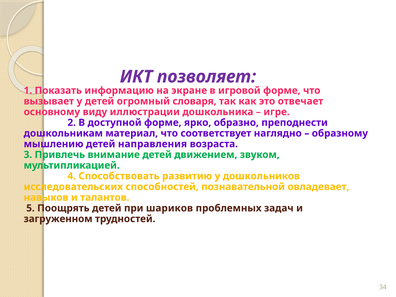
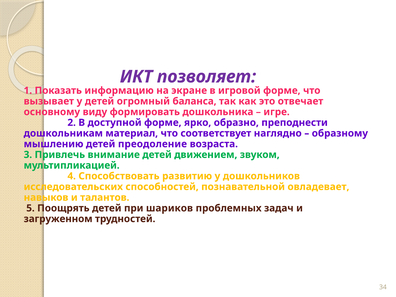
словаря: словаря -> баланса
иллюстрации: иллюстрации -> формировать
направления: направления -> преодоление
